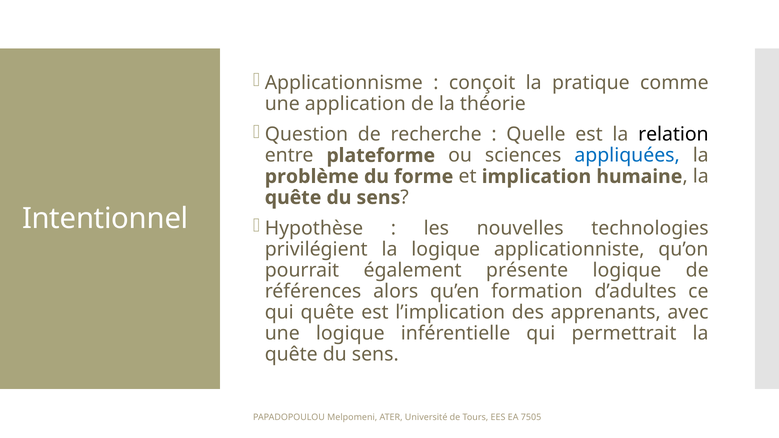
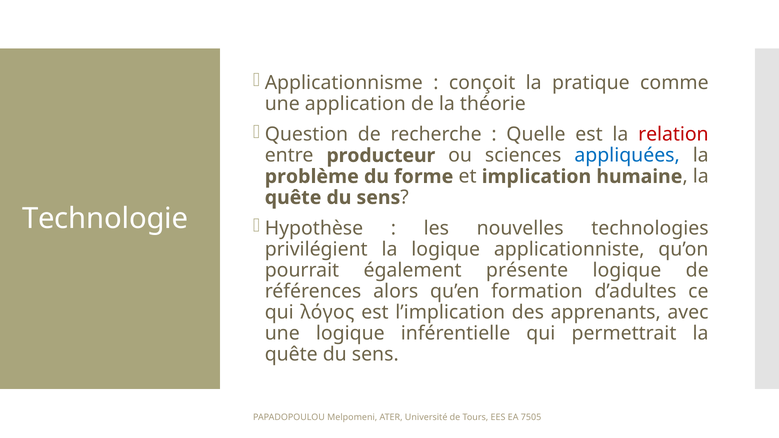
relation colour: black -> red
plateforme: plateforme -> producteur
Intentionnel: Intentionnel -> Technologie
qui quête: quête -> λόγος
